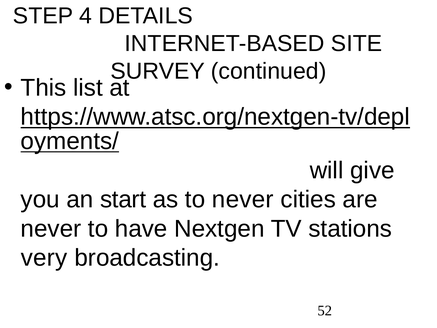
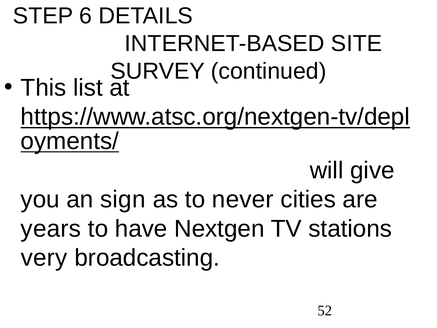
4: 4 -> 6
start: start -> sign
never at (51, 228): never -> years
